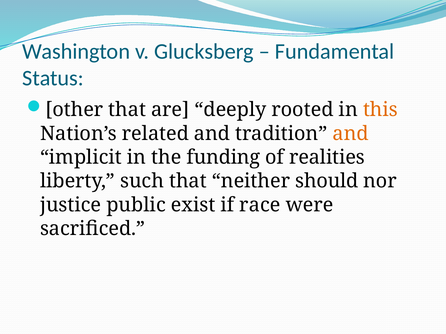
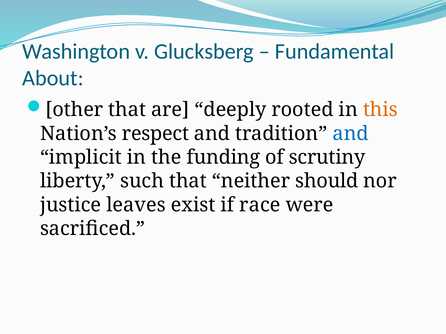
Status: Status -> About
related: related -> respect
and at (351, 134) colour: orange -> blue
realities: realities -> scrutiny
public: public -> leaves
